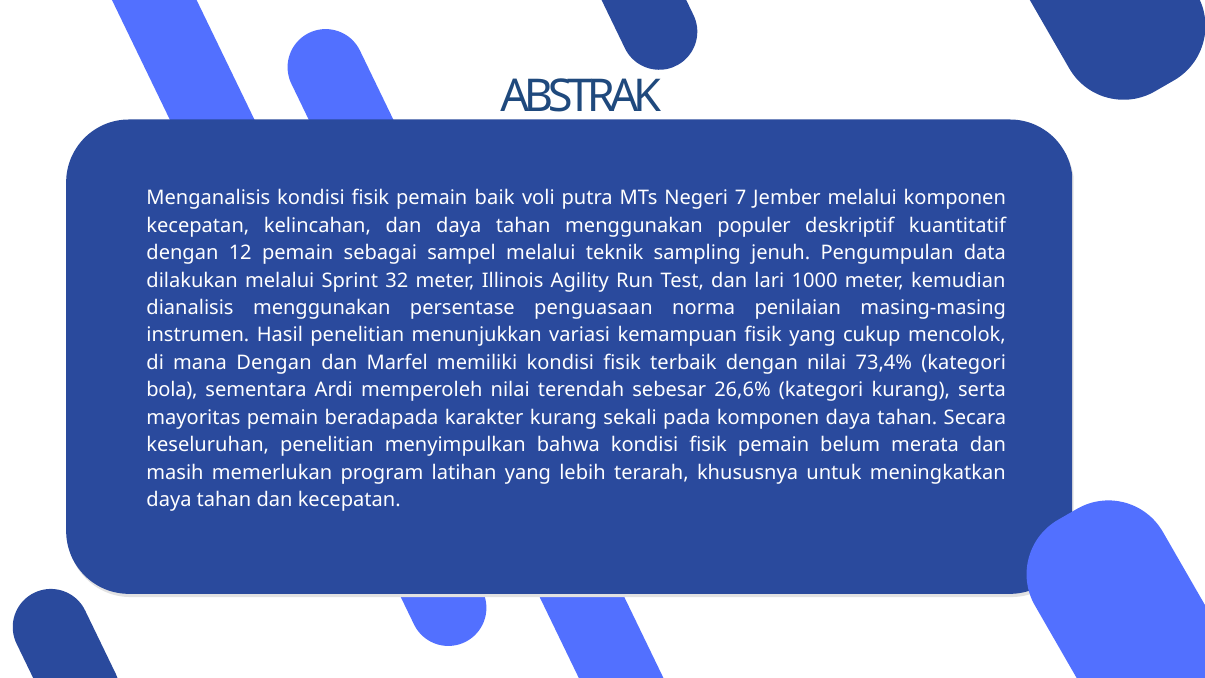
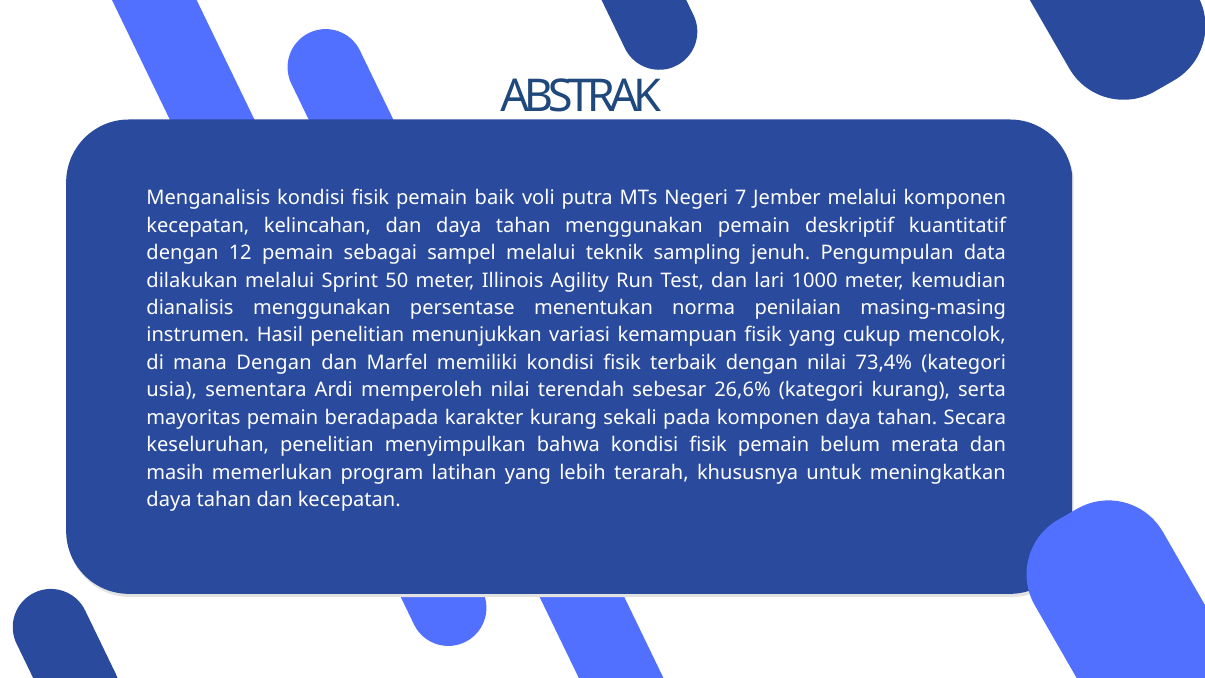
menggunakan populer: populer -> pemain
32: 32 -> 50
penguasaan: penguasaan -> menentukan
bola: bola -> usia
